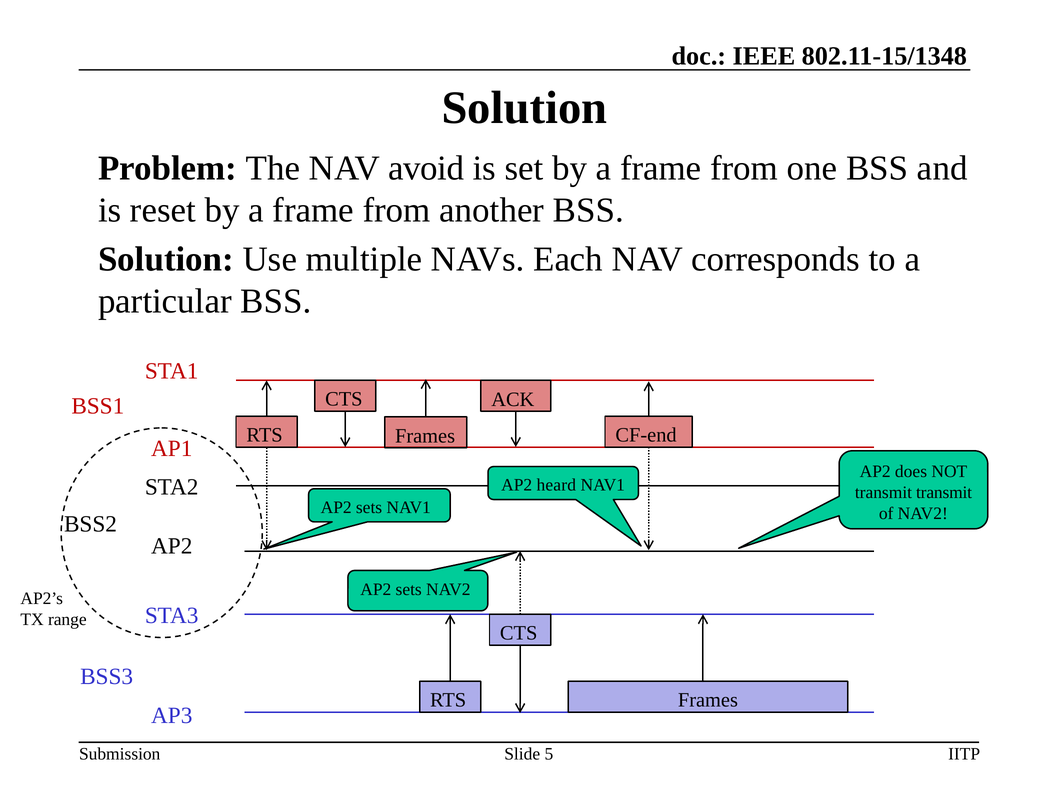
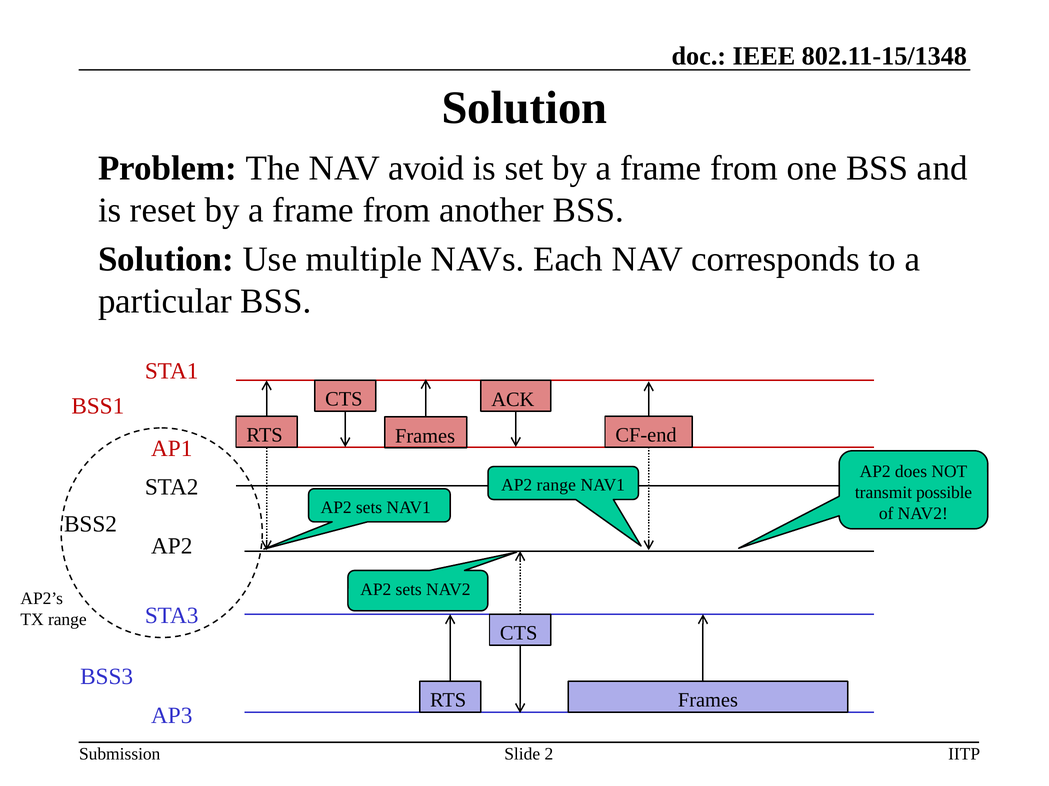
AP2 heard: heard -> range
transmit transmit: transmit -> possible
5: 5 -> 2
